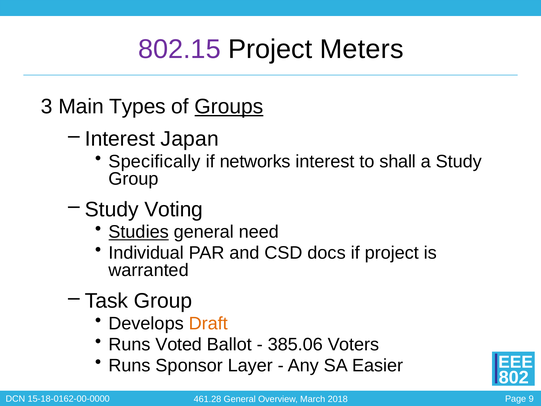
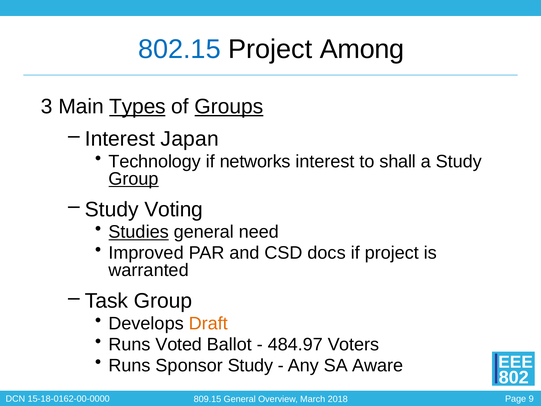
802.15 colour: purple -> blue
Meters: Meters -> Among
Types underline: none -> present
Specifically: Specifically -> Technology
Group at (134, 179) underline: none -> present
Individual: Individual -> Improved
385.06: 385.06 -> 484.97
Sponsor Layer: Layer -> Study
Easier: Easier -> Aware
461.28: 461.28 -> 809.15
